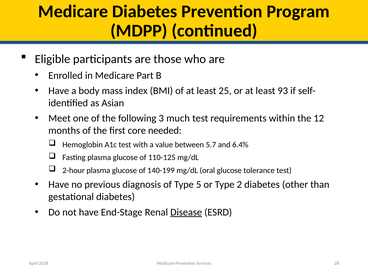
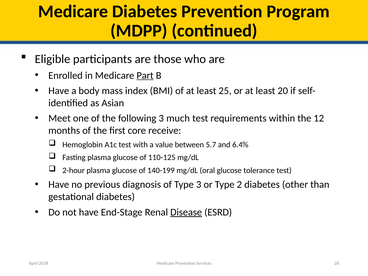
Part underline: none -> present
93: 93 -> 20
needed: needed -> receive
Type 5: 5 -> 3
